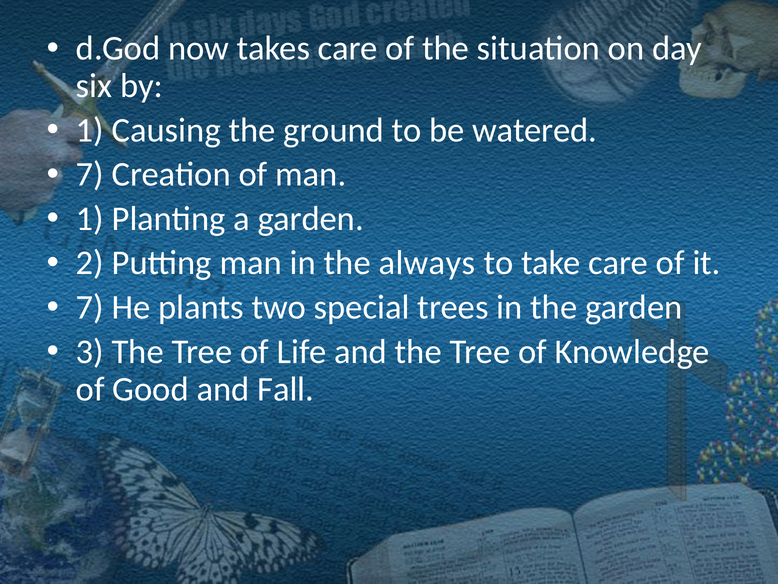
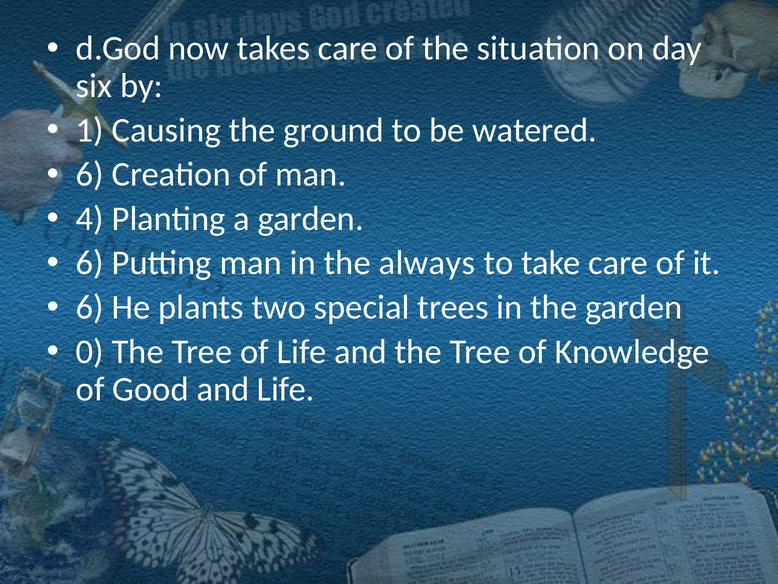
7 at (90, 174): 7 -> 6
1 at (90, 219): 1 -> 4
2 at (90, 263): 2 -> 6
7 at (90, 307): 7 -> 6
3: 3 -> 0
and Fall: Fall -> Life
